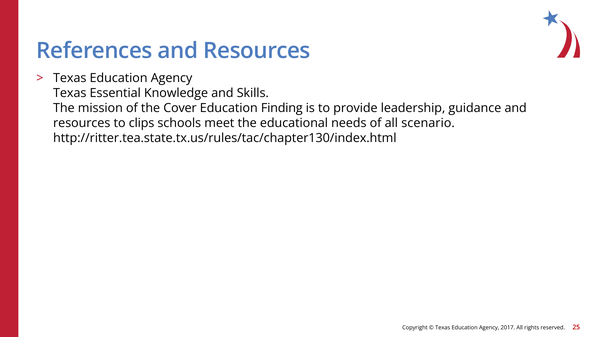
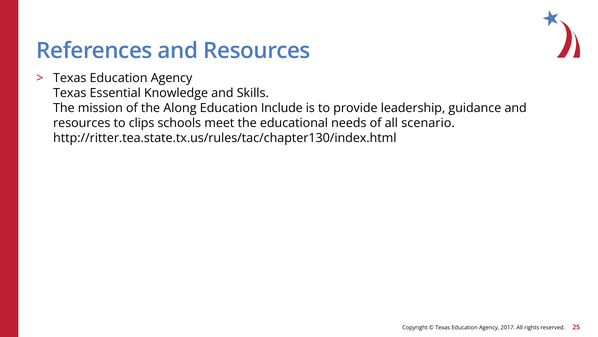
Cover: Cover -> Along
Finding: Finding -> Include
